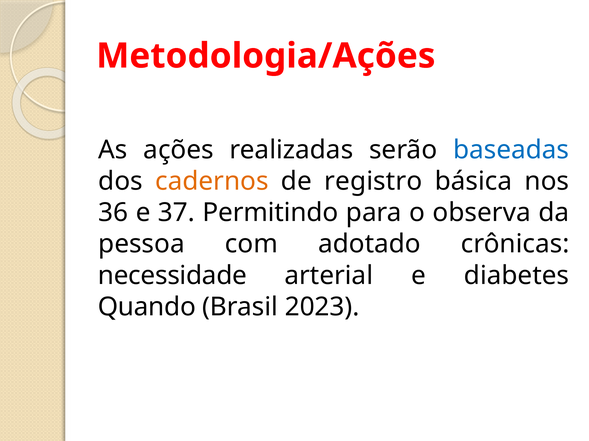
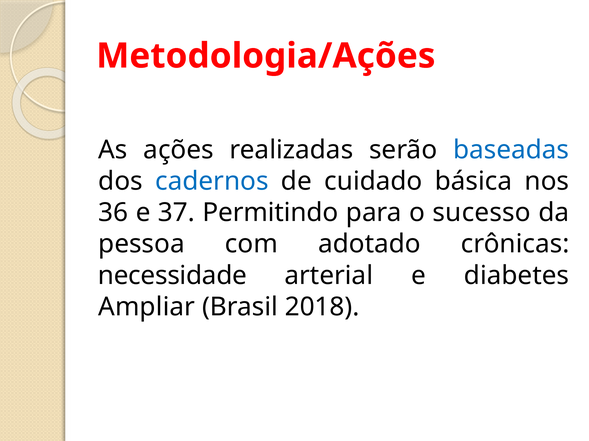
cadernos colour: orange -> blue
registro: registro -> cuidado
observa: observa -> sucesso
Quando: Quando -> Ampliar
2023: 2023 -> 2018
